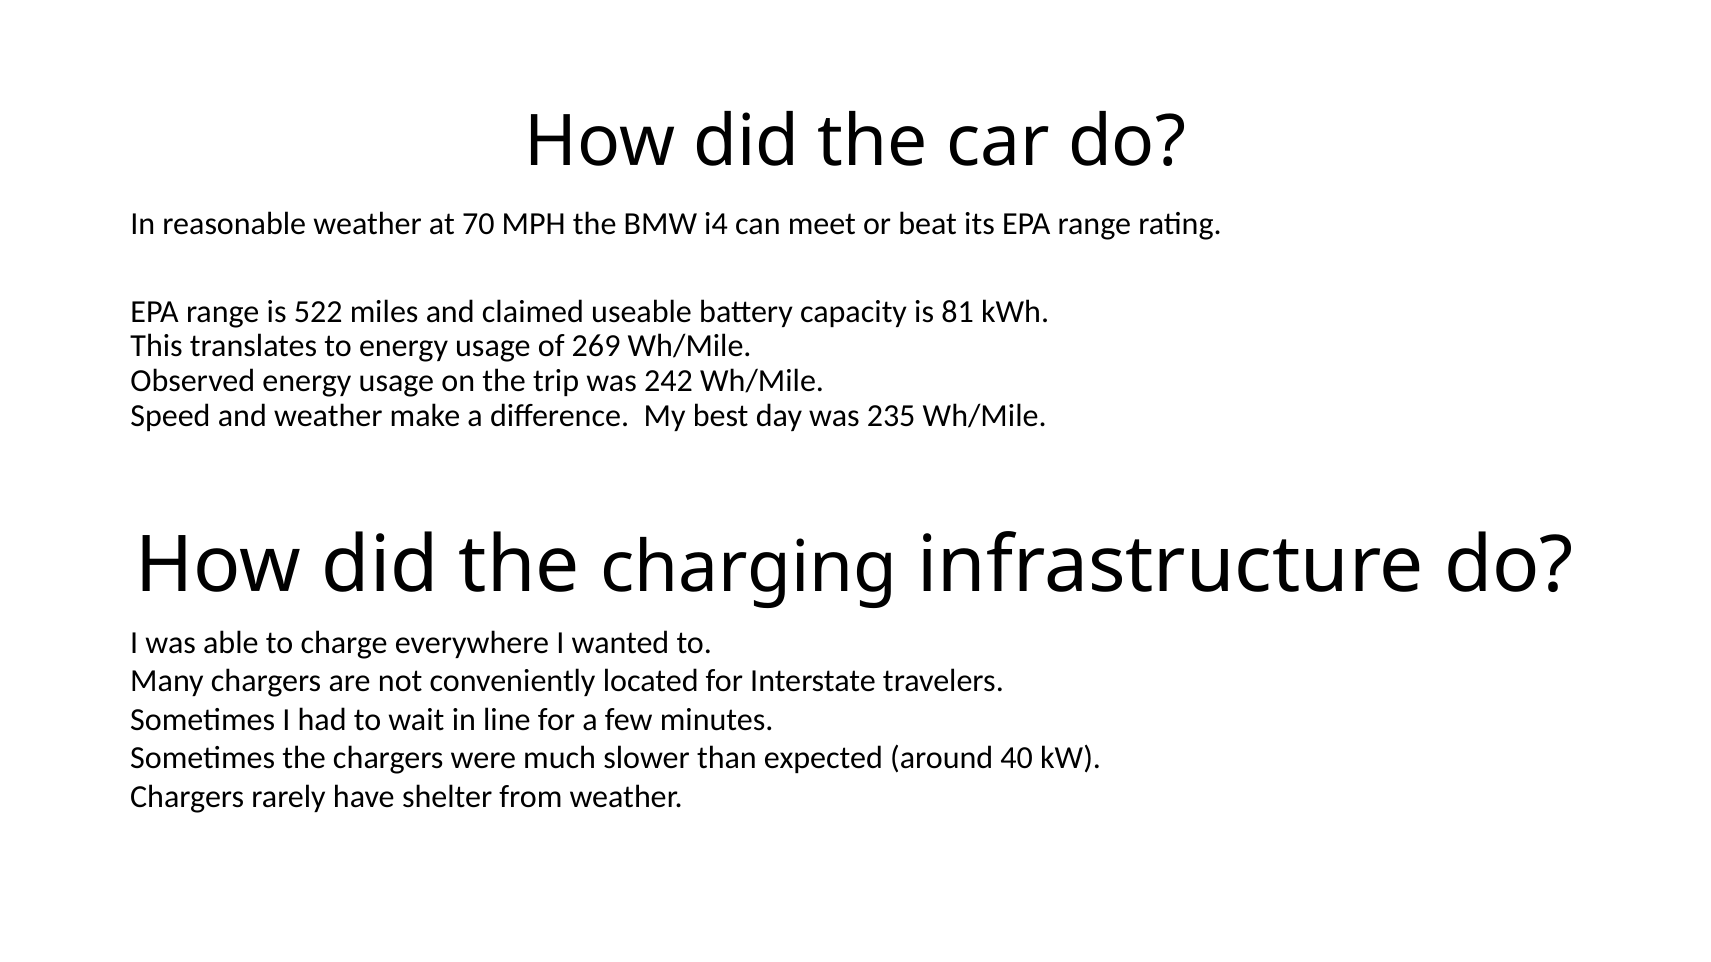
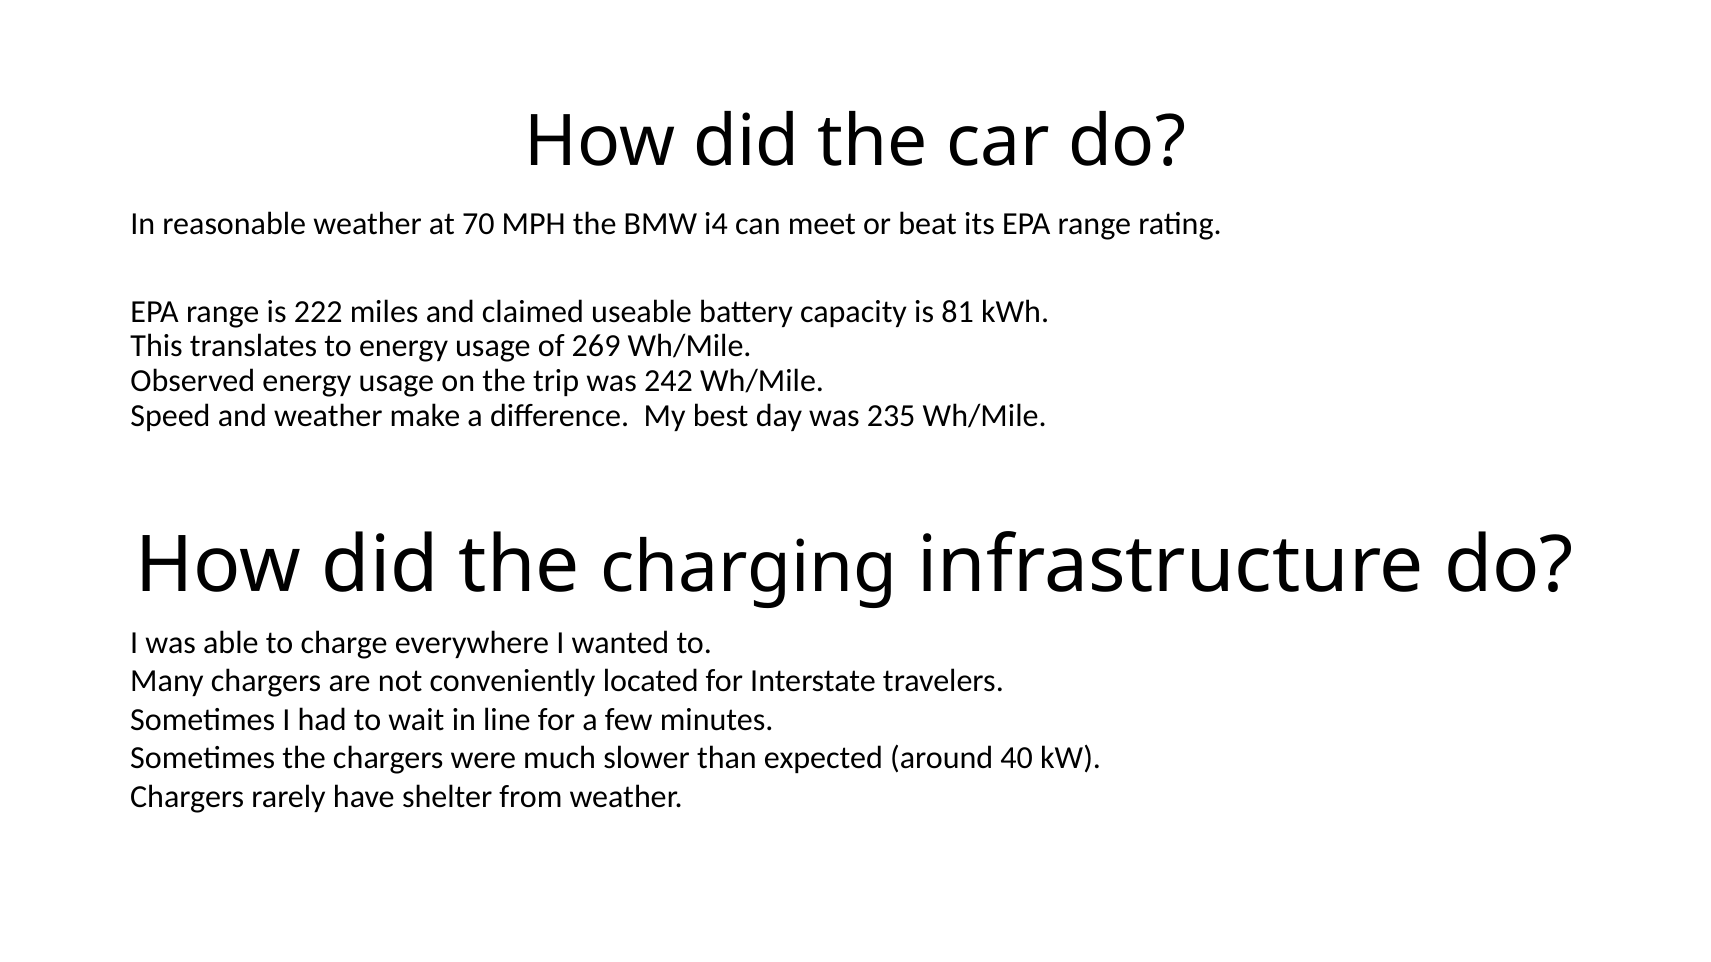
522: 522 -> 222
